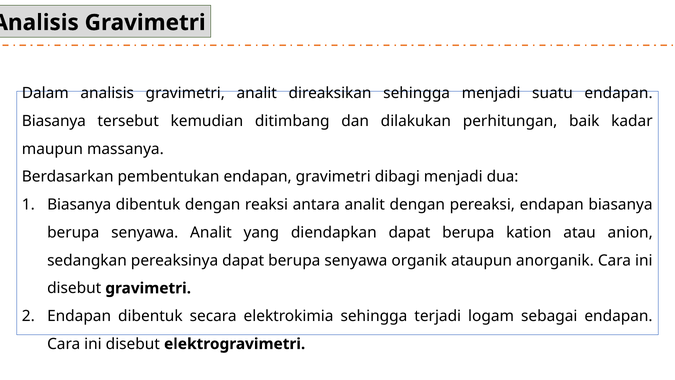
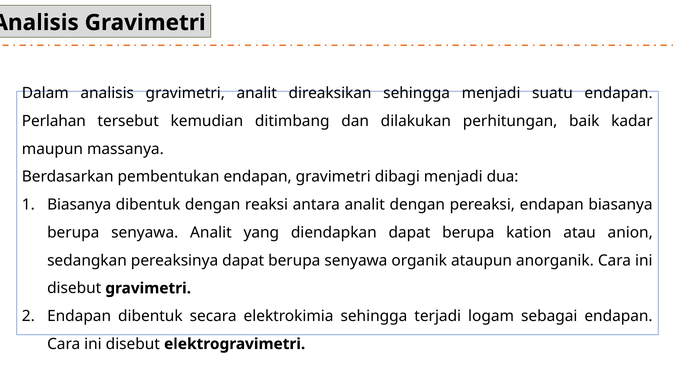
Biasanya at (54, 121): Biasanya -> Perlahan
